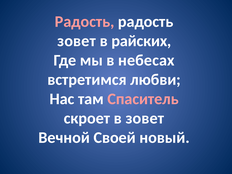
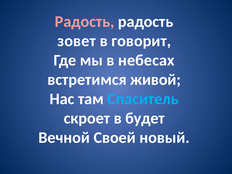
райских: райских -> говорит
любви: любви -> живой
Спаситель colour: pink -> light blue
в зовет: зовет -> будет
